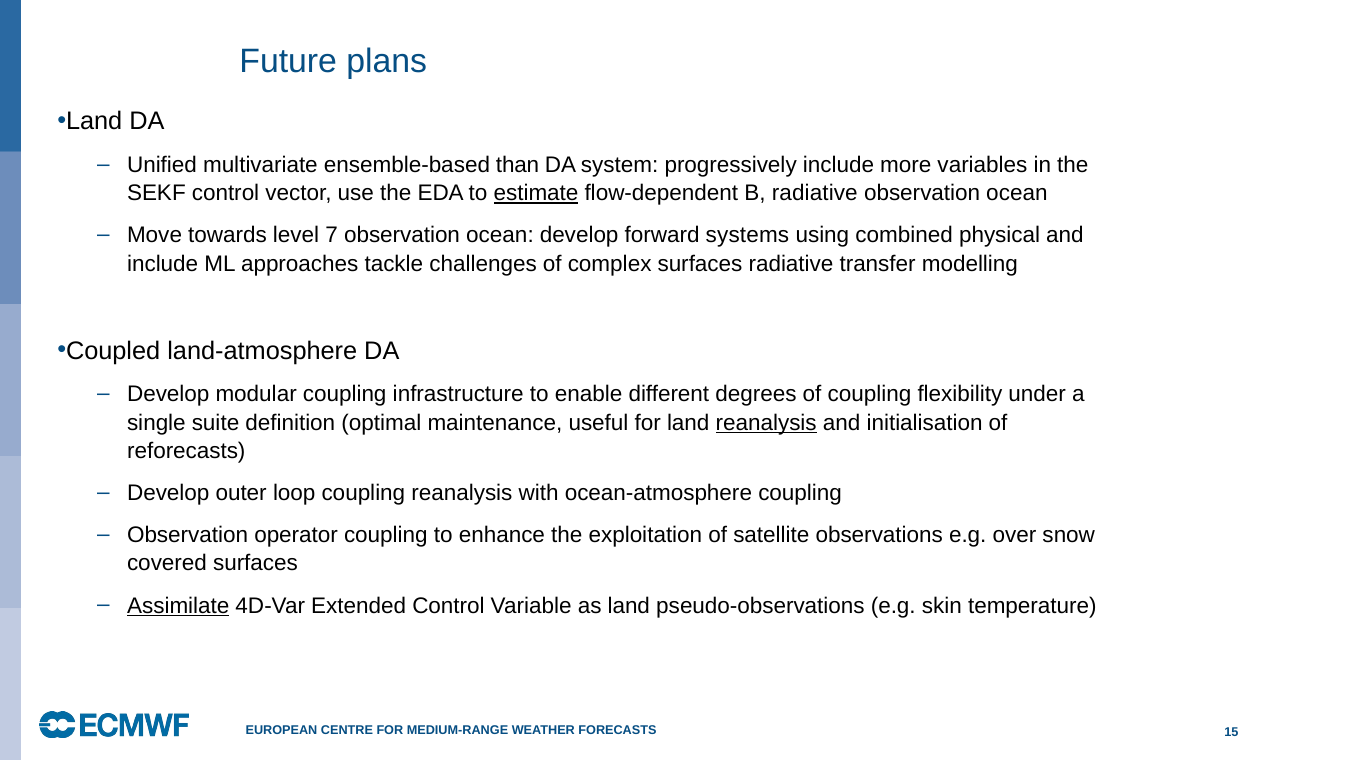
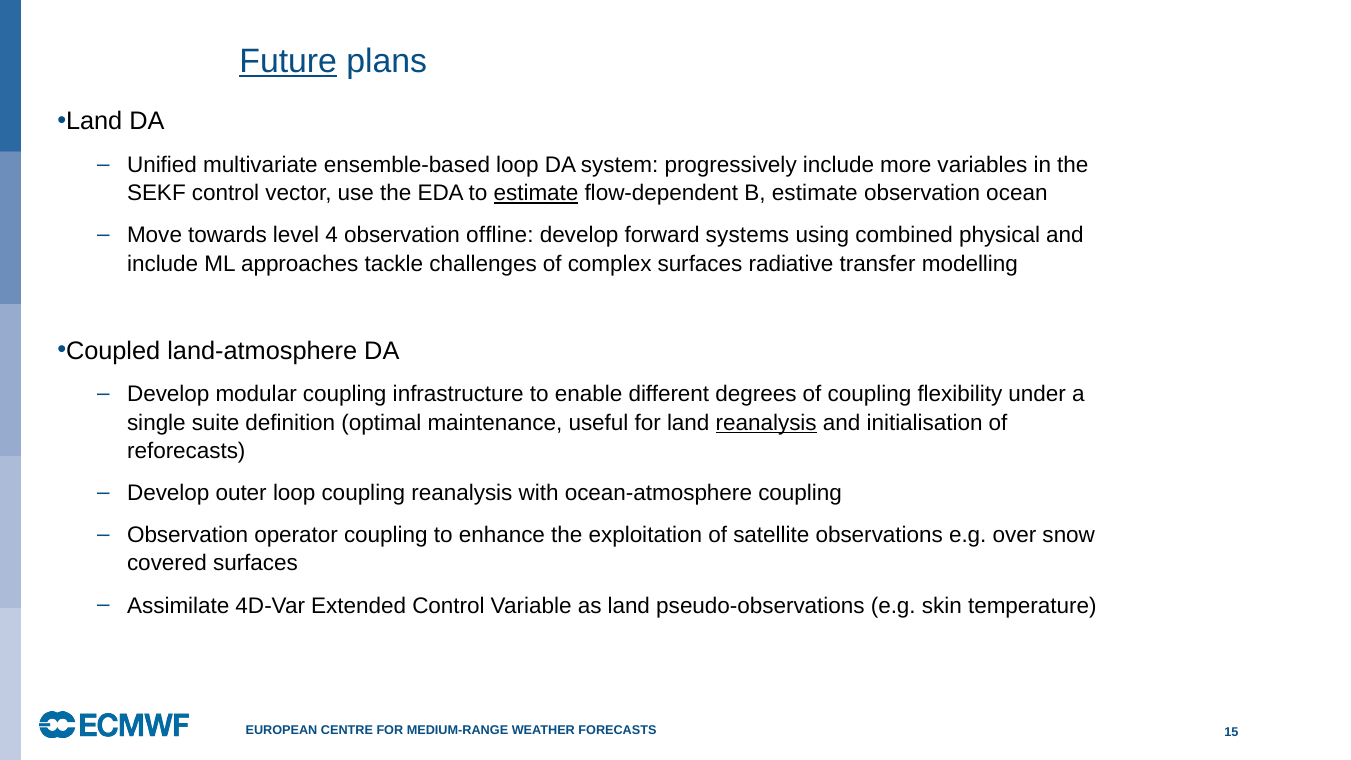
Future underline: none -> present
ensemble-based than: than -> loop
B radiative: radiative -> estimate
7: 7 -> 4
ocean at (500, 235): ocean -> offline
Assimilate underline: present -> none
